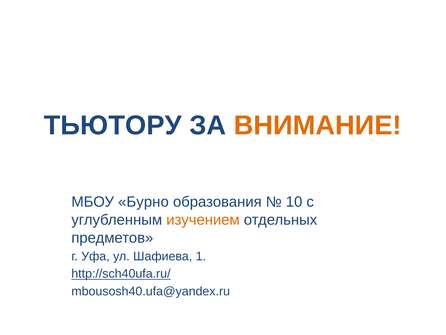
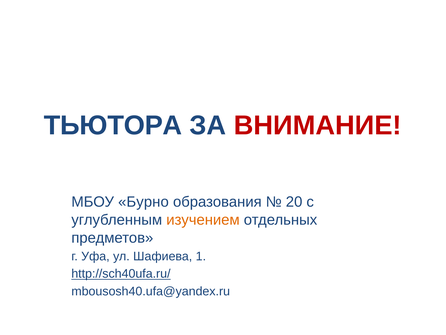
ТЬЮТОРУ: ТЬЮТОРУ -> ТЬЮТОРА
ВНИМАНИЕ colour: orange -> red
10: 10 -> 20
